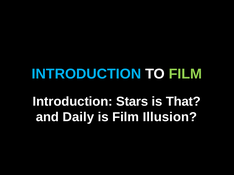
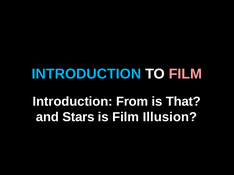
FILM at (185, 74) colour: light green -> pink
Stars: Stars -> From
Daily: Daily -> Stars
